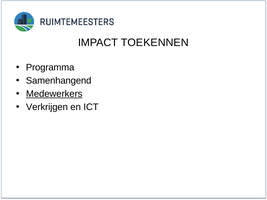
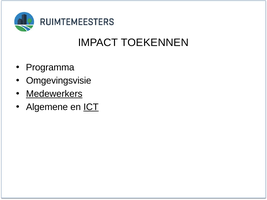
Samenhangend: Samenhangend -> Omgevingsvisie
Verkrijgen: Verkrijgen -> Algemene
ICT underline: none -> present
